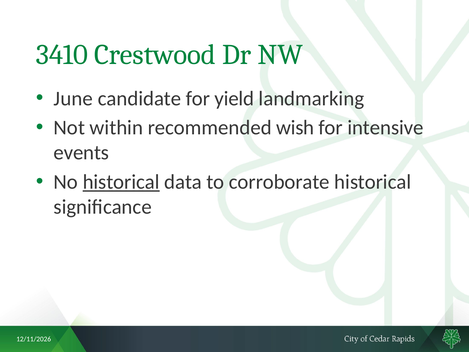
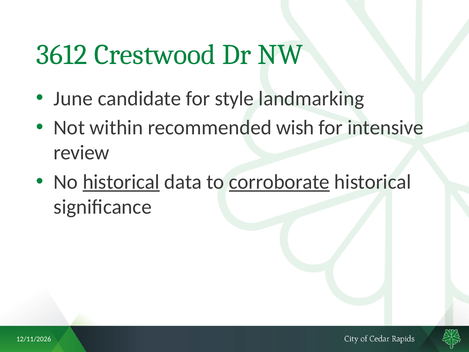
3410: 3410 -> 3612
yield: yield -> style
events: events -> review
corroborate underline: none -> present
